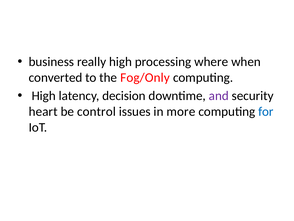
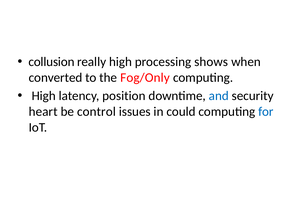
business: business -> collusion
where: where -> shows
decision: decision -> position
and colour: purple -> blue
more: more -> could
